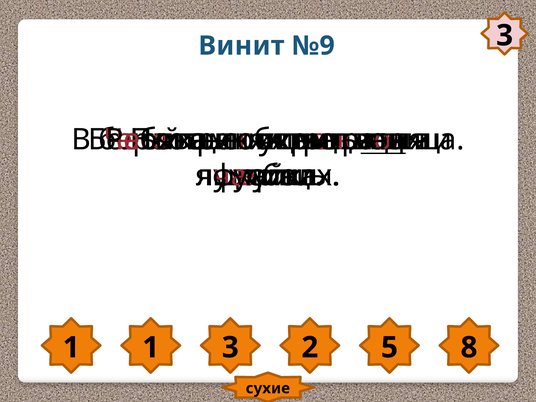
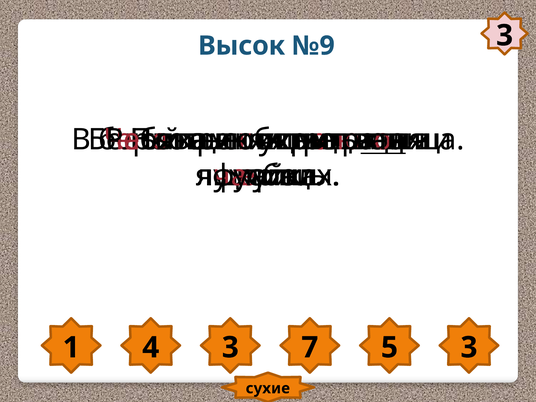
Винит: Винит -> Высок
1 1: 1 -> 4
2: 2 -> 7
5 8: 8 -> 3
